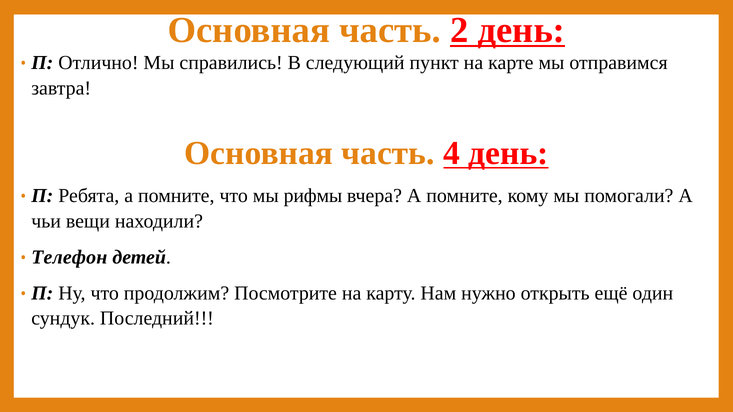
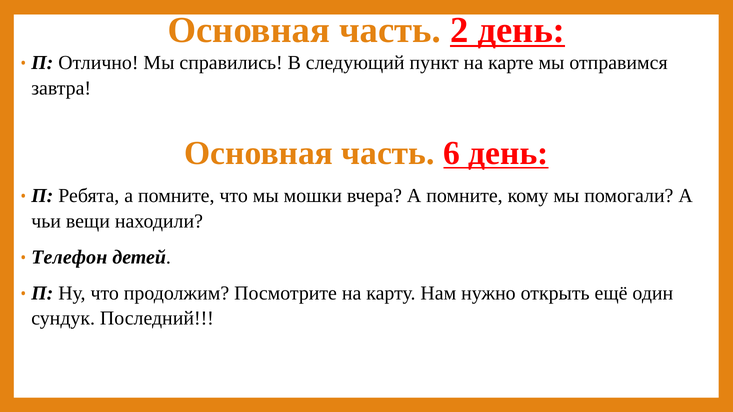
4: 4 -> 6
рифмы: рифмы -> мошки
